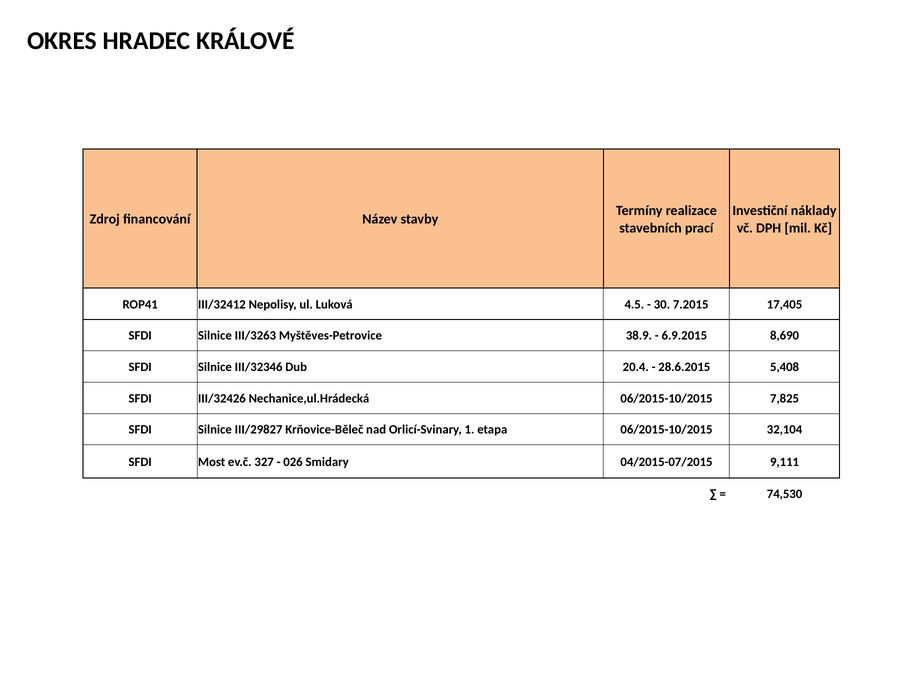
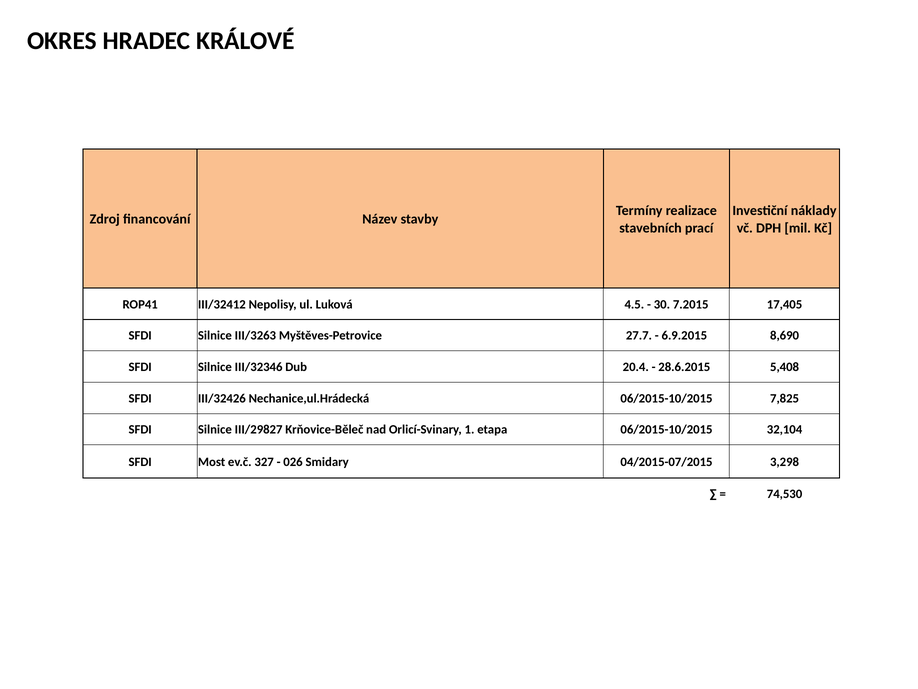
38.9: 38.9 -> 27.7
9,111: 9,111 -> 3,298
